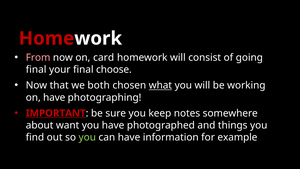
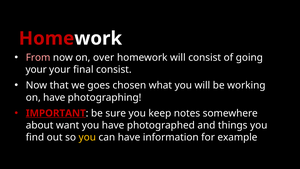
card: card -> over
final at (36, 70): final -> your
final choose: choose -> consist
both: both -> goes
what underline: present -> none
you at (87, 137) colour: light green -> yellow
